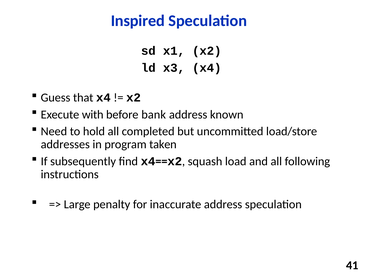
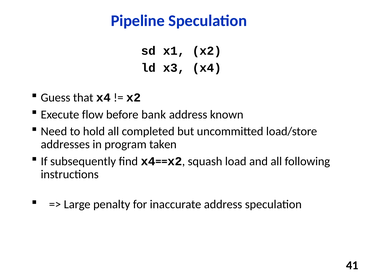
Inspired: Inspired -> Pipeline
with: with -> flow
